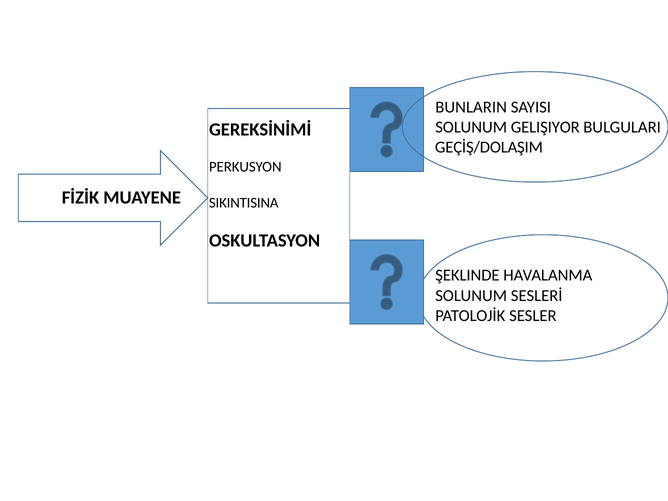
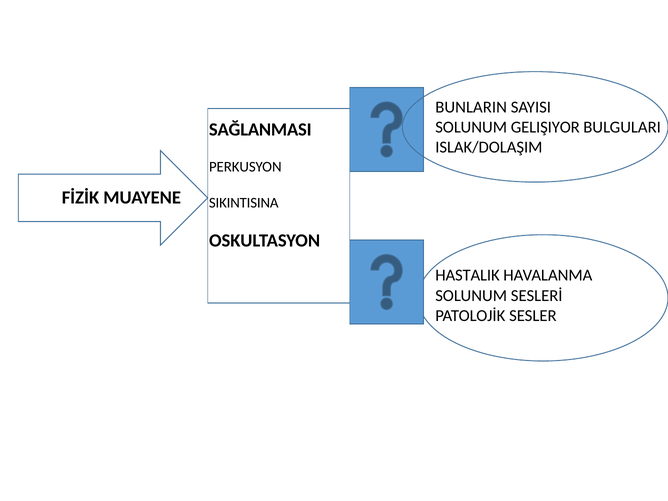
GEREKSİNİMİ: GEREKSİNİMİ -> SAĞLANMASI
GEÇİŞ/DOLAŞIM: GEÇİŞ/DOLAŞIM -> ISLAK/DOLAŞIM
ŞEKLINDE: ŞEKLINDE -> HASTALIK
